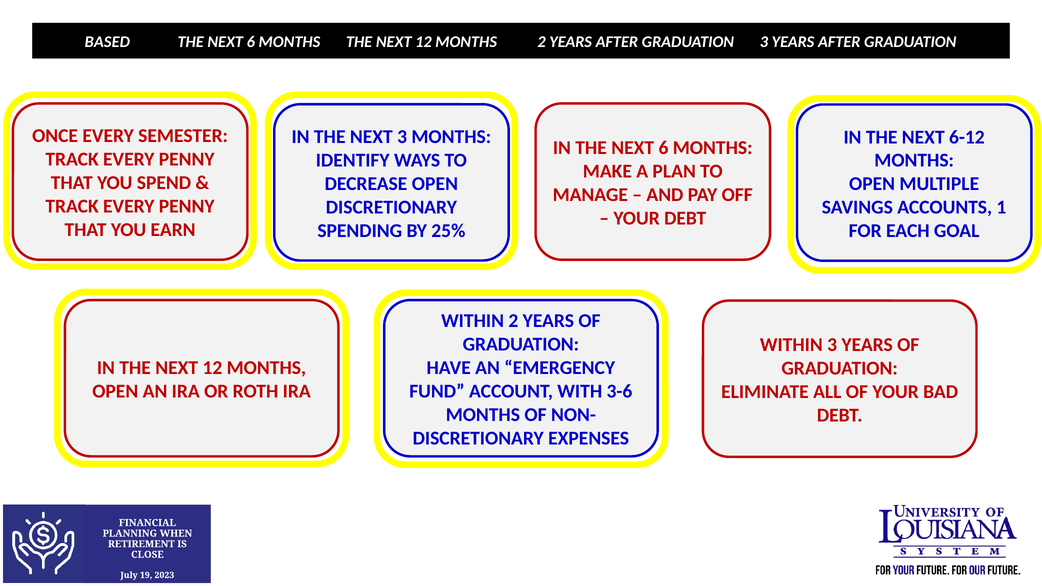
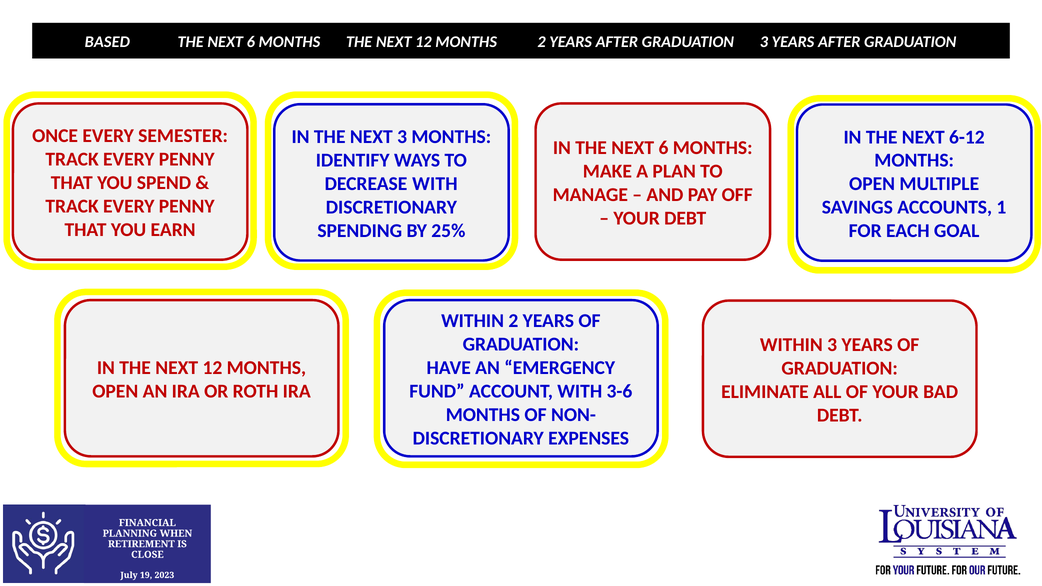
DECREASE OPEN: OPEN -> WITH
